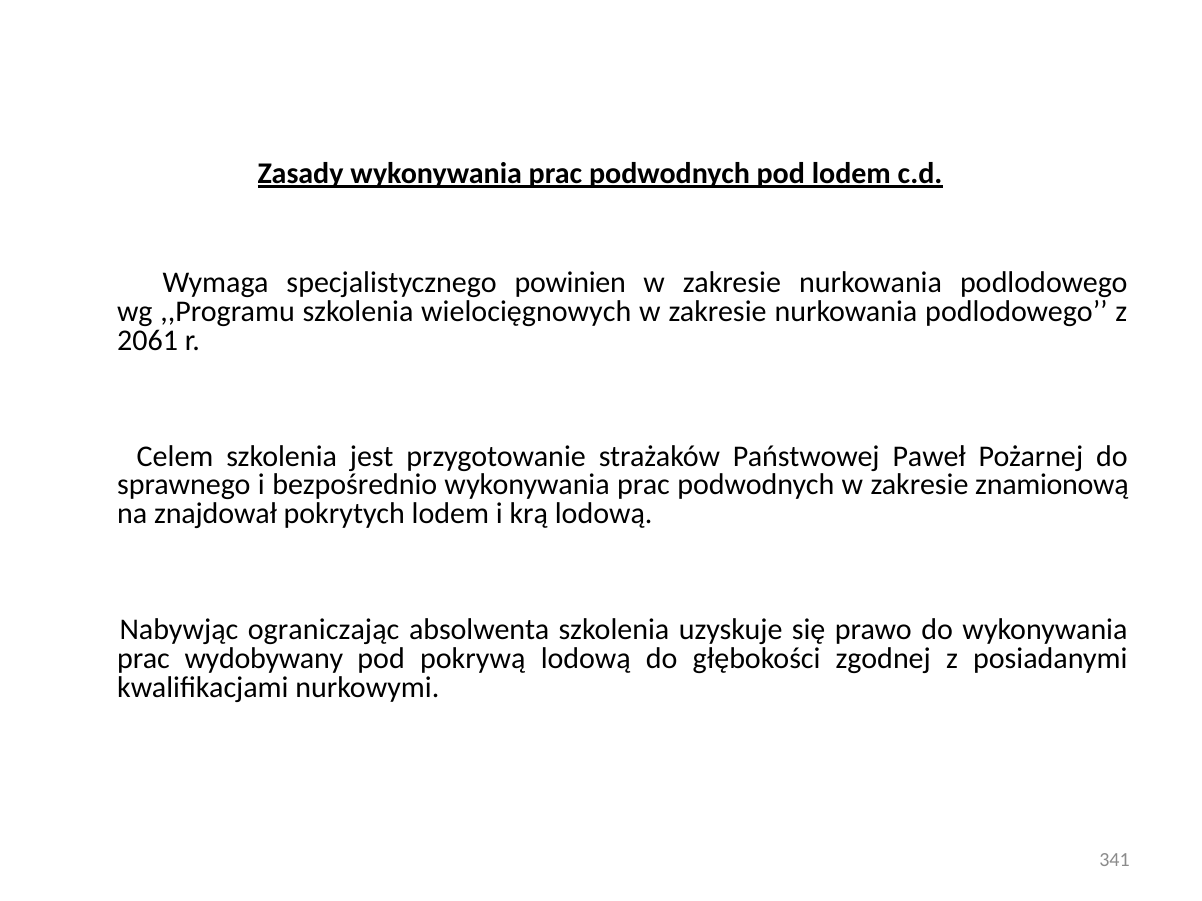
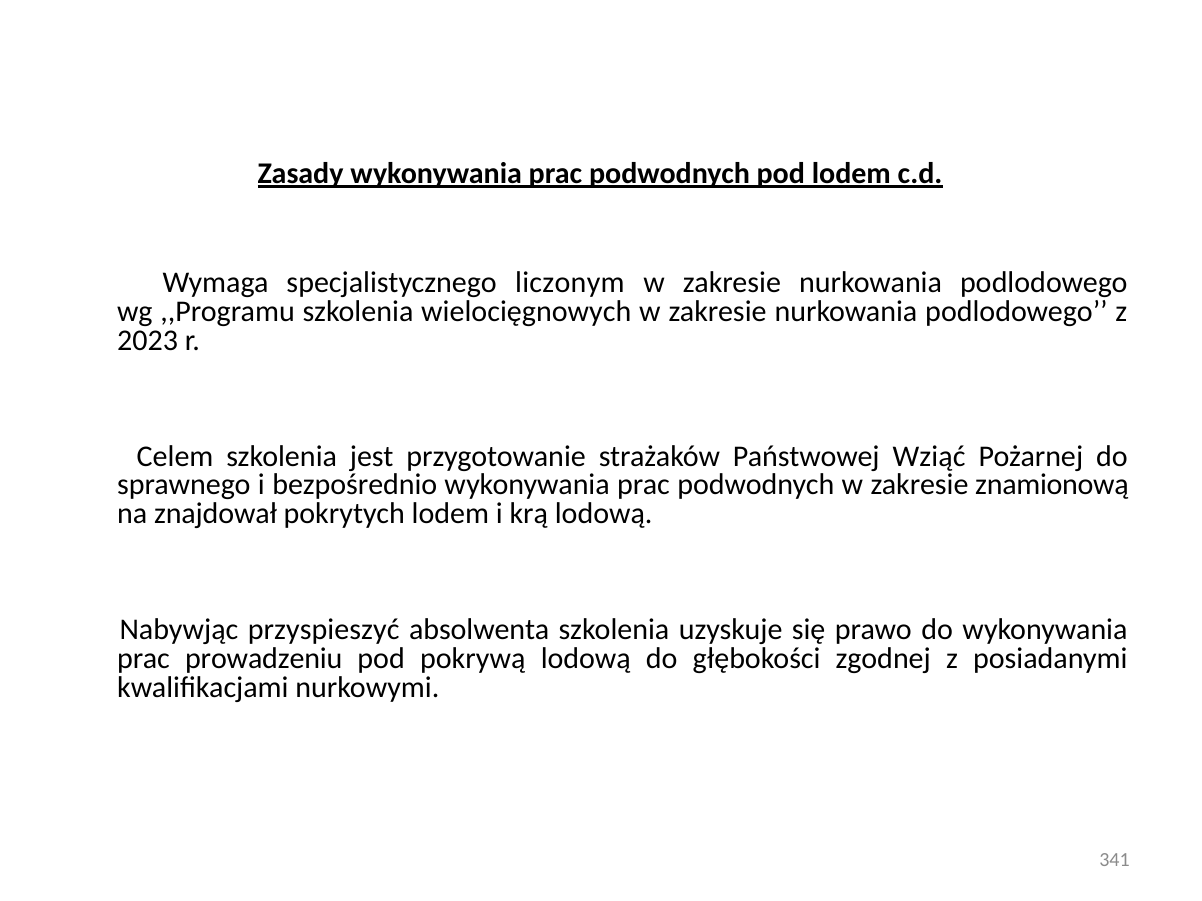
powinien: powinien -> liczonym
2061: 2061 -> 2023
Paweł: Paweł -> Wziąć
ograniczając: ograniczając -> przyspieszyć
wydobywany: wydobywany -> prowadzeniu
